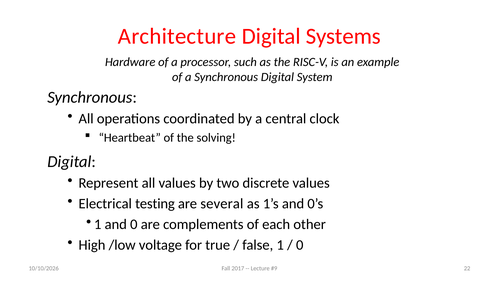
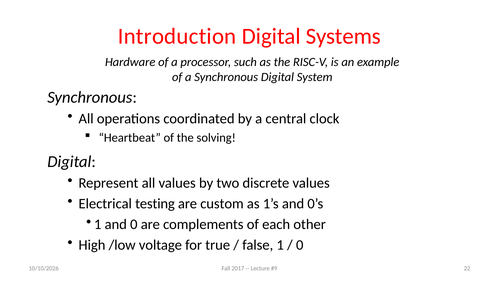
Architecture: Architecture -> Introduction
several: several -> custom
